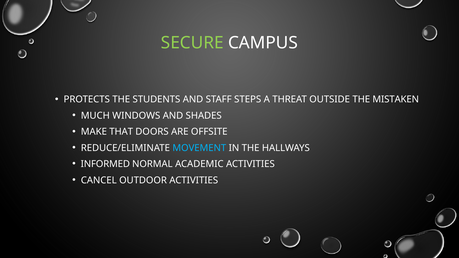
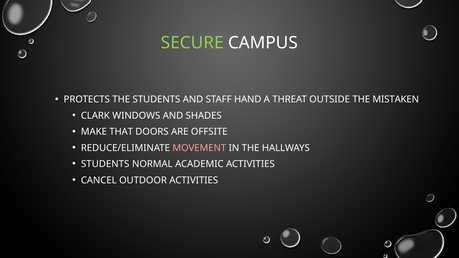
STEPS: STEPS -> HAND
MUCH: MUCH -> CLARK
MOVEMENT colour: light blue -> pink
INFORMED at (105, 164): INFORMED -> STUDENTS
